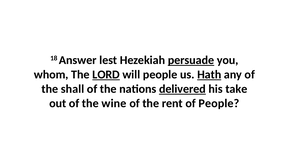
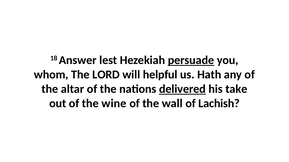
LORD underline: present -> none
will people: people -> helpful
Hath underline: present -> none
shall: shall -> altar
rent: rent -> wall
of People: People -> Lachish
